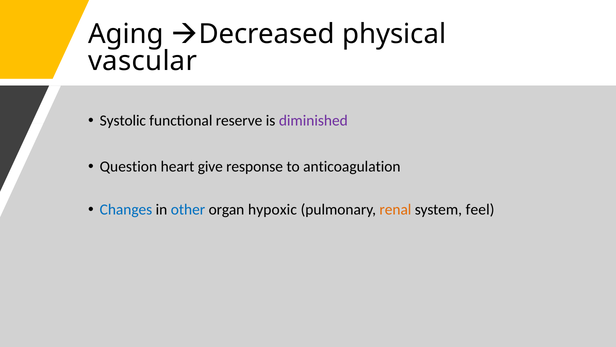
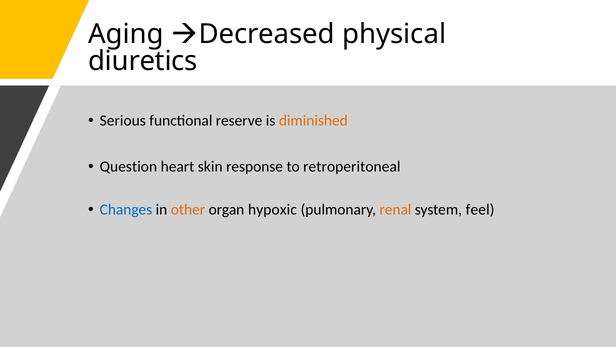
vascular: vascular -> diuretics
Systolic: Systolic -> Serious
diminished colour: purple -> orange
give: give -> skin
anticoagulation: anticoagulation -> retroperitoneal
other colour: blue -> orange
